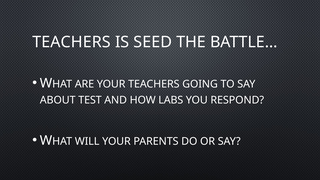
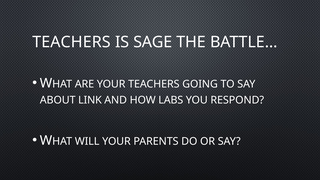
SEED: SEED -> SAGE
TEST: TEST -> LINK
